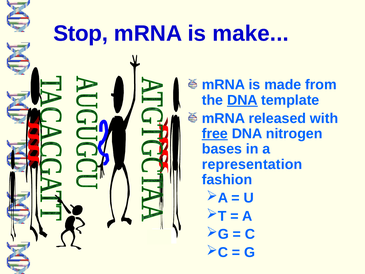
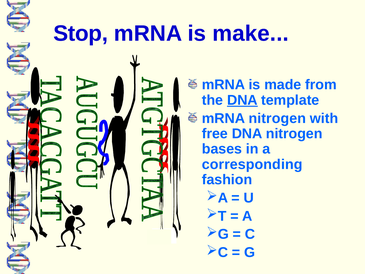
mRNA released: released -> nitrogen
free underline: present -> none
representation: representation -> corresponding
